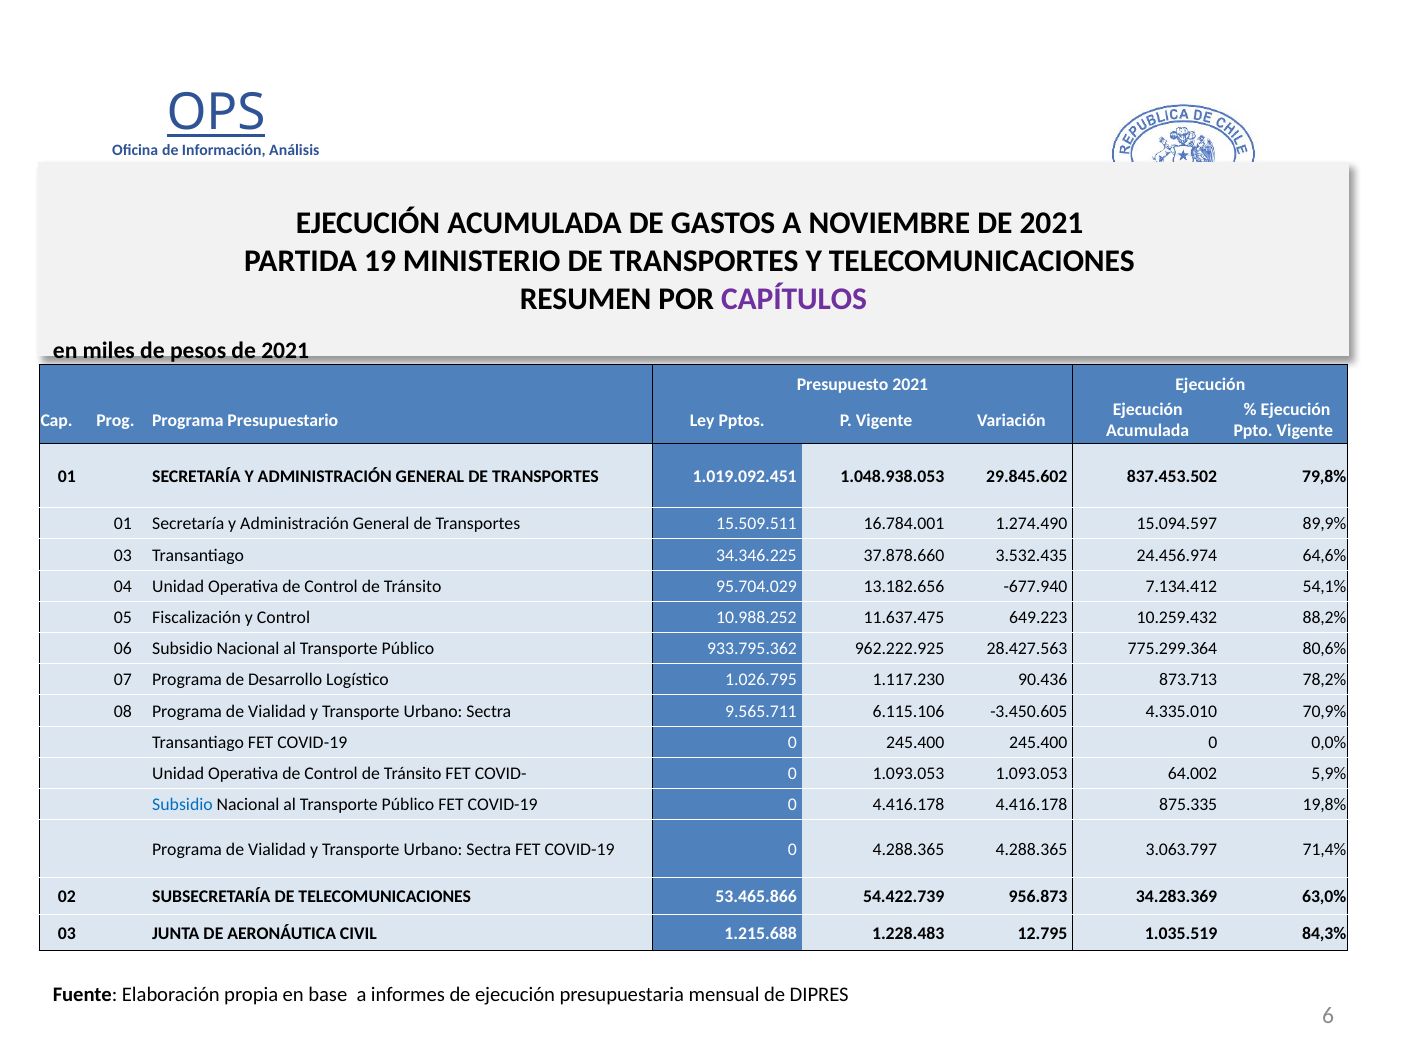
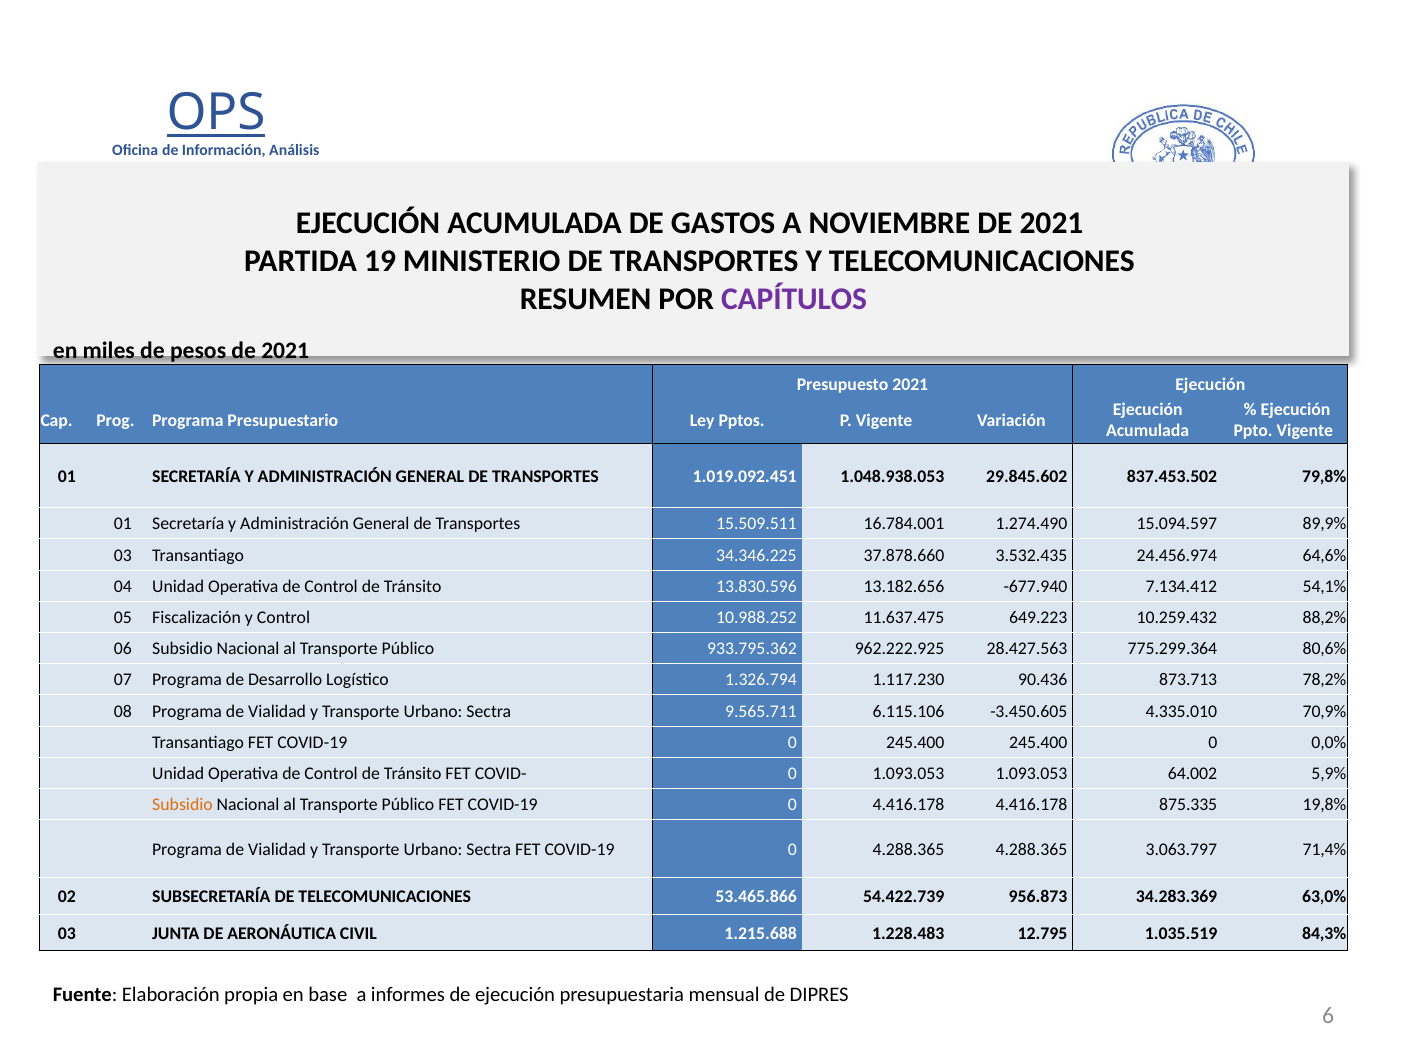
95.704.029: 95.704.029 -> 13.830.596
1.026.795: 1.026.795 -> 1.326.794
Subsidio at (182, 805) colour: blue -> orange
